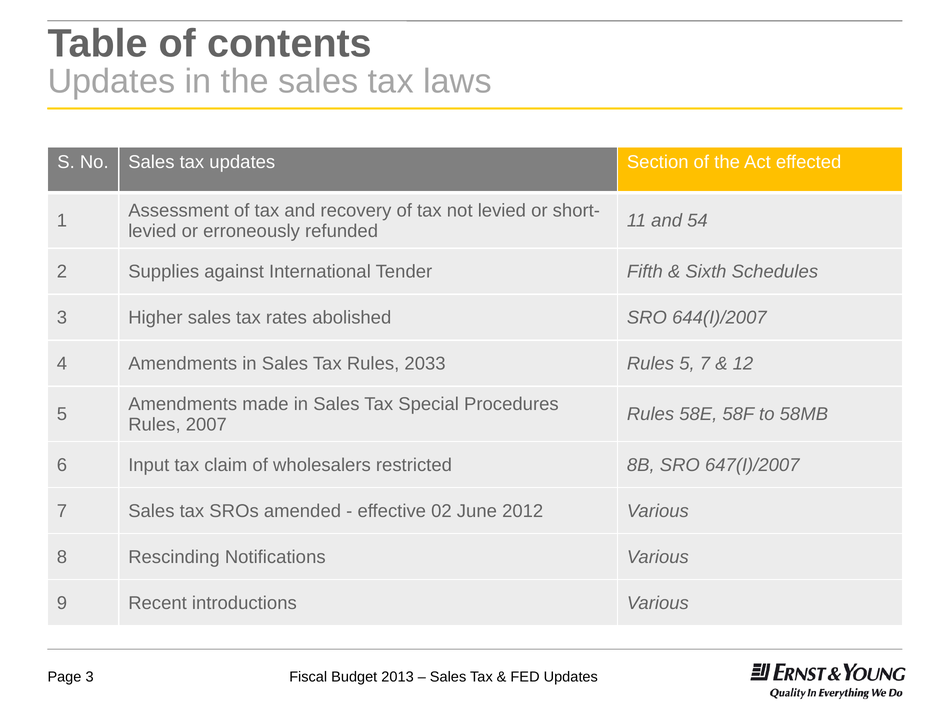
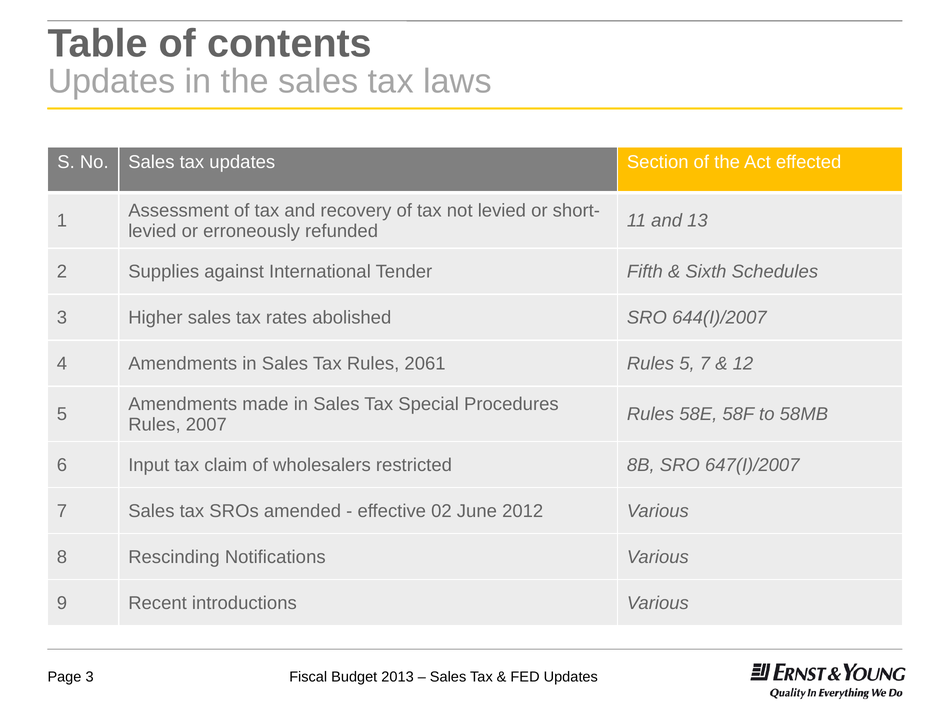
54: 54 -> 13
2033: 2033 -> 2061
